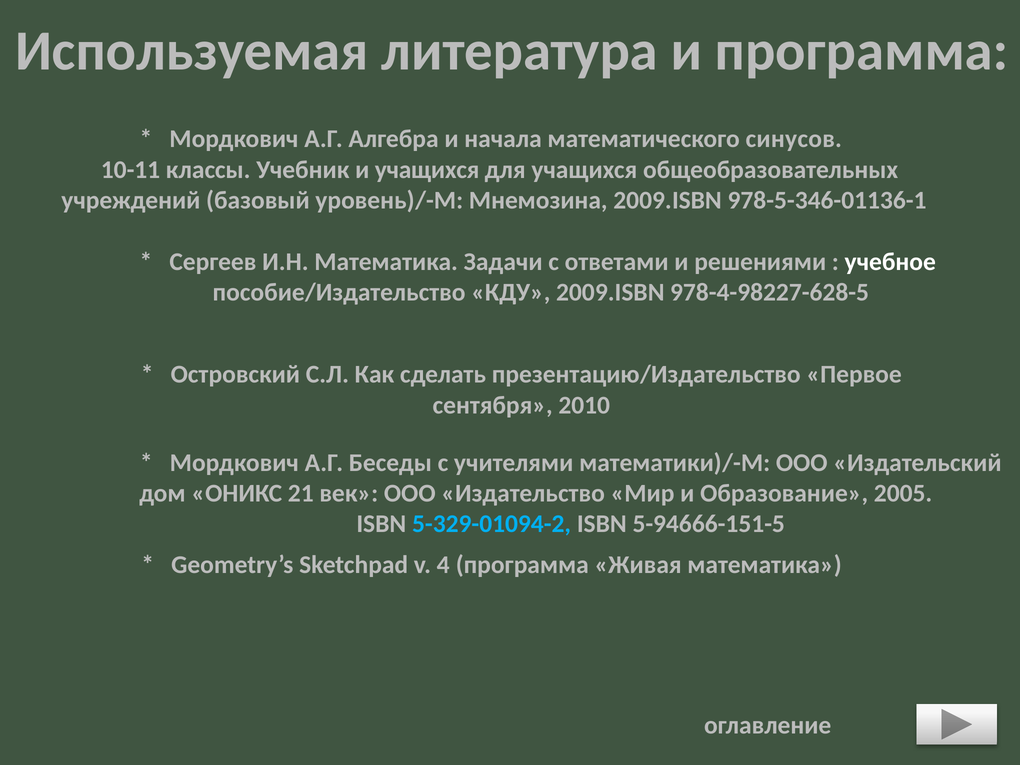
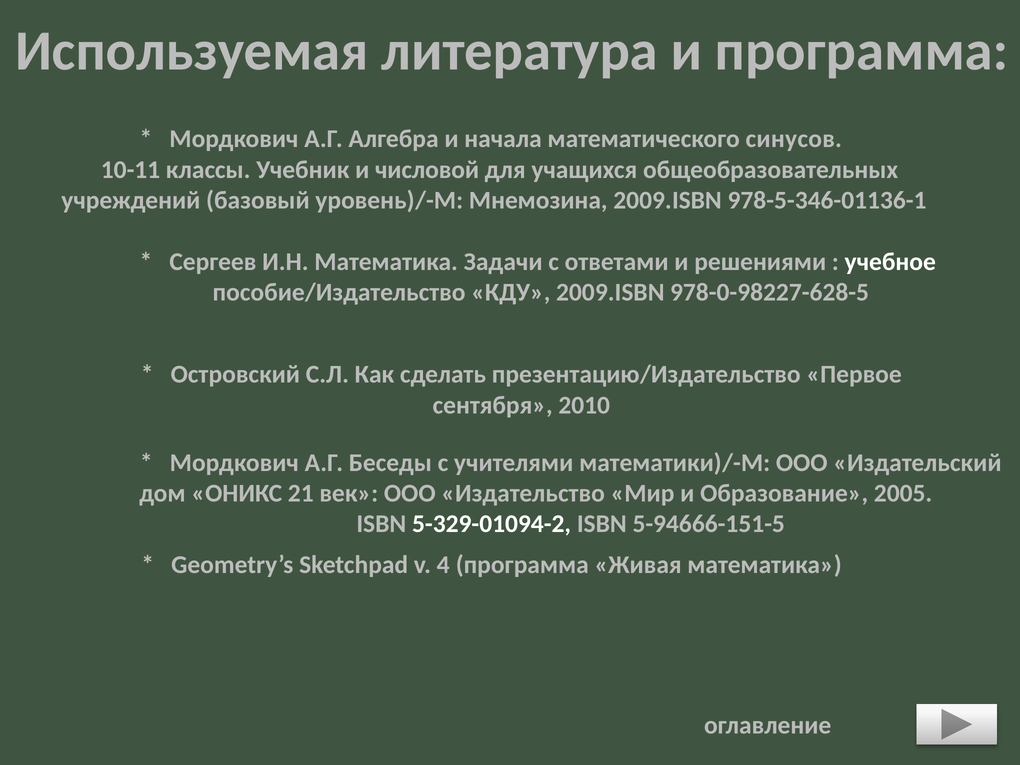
и учащихся: учащихся -> числовой
978-4-98227-628-5: 978-4-98227-628-5 -> 978-0-98227-628-5
5-329-01094-2 colour: light blue -> white
